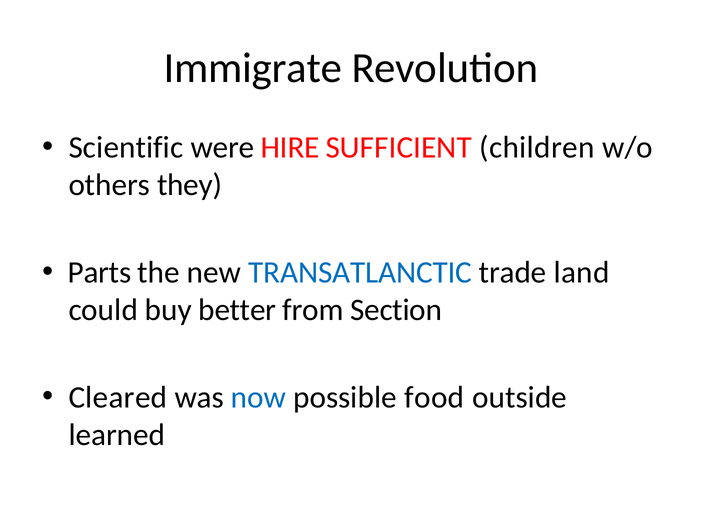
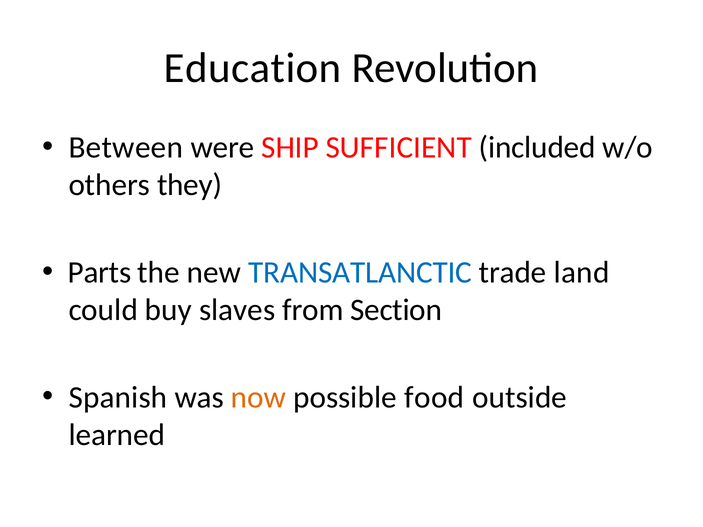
Immigrate: Immigrate -> Education
Scientific: Scientific -> Between
HIRE: HIRE -> SHIP
children: children -> included
better: better -> slaves
Cleared: Cleared -> Spanish
now colour: blue -> orange
